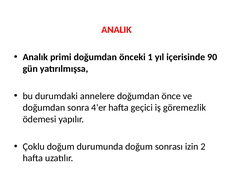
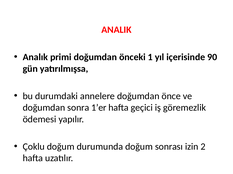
4’er: 4’er -> 1’er
